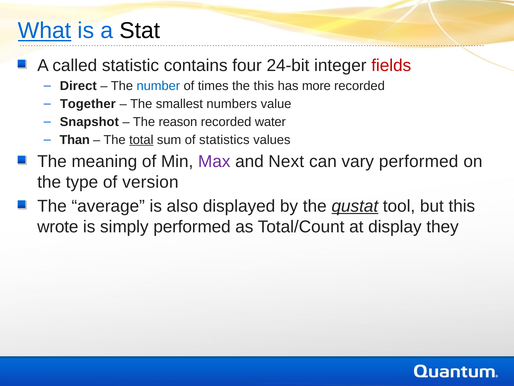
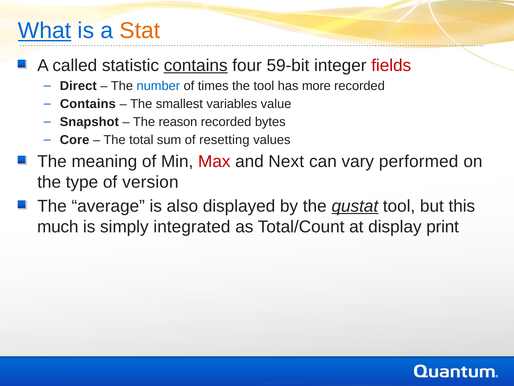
Stat colour: black -> orange
contains at (196, 65) underline: none -> present
24-bit: 24-bit -> 59-bit
the this: this -> tool
Together at (88, 104): Together -> Contains
numbers: numbers -> variables
water: water -> bytes
Than: Than -> Core
total underline: present -> none
statistics: statistics -> resetting
Max colour: purple -> red
wrote: wrote -> much
simply performed: performed -> integrated
they: they -> print
